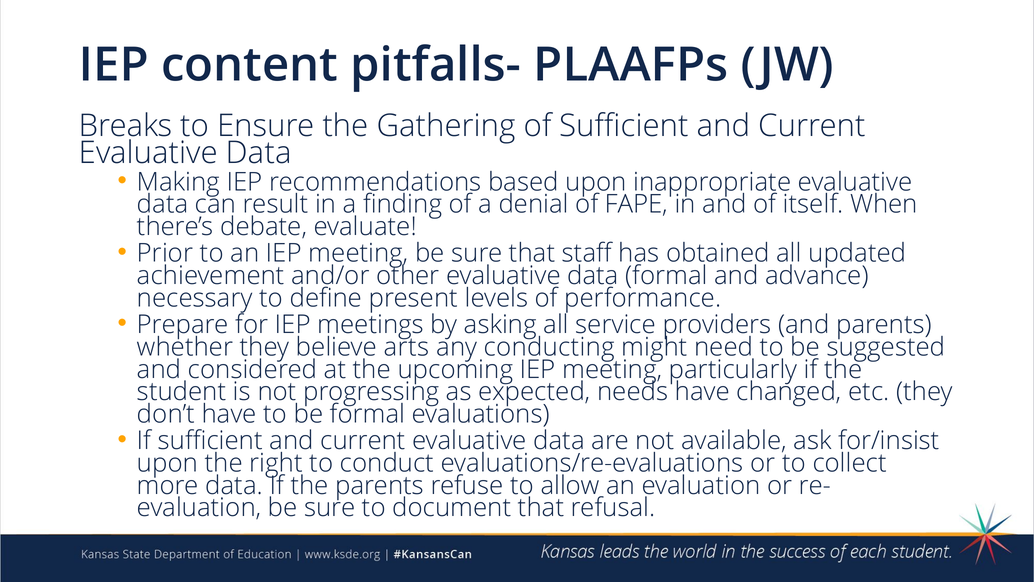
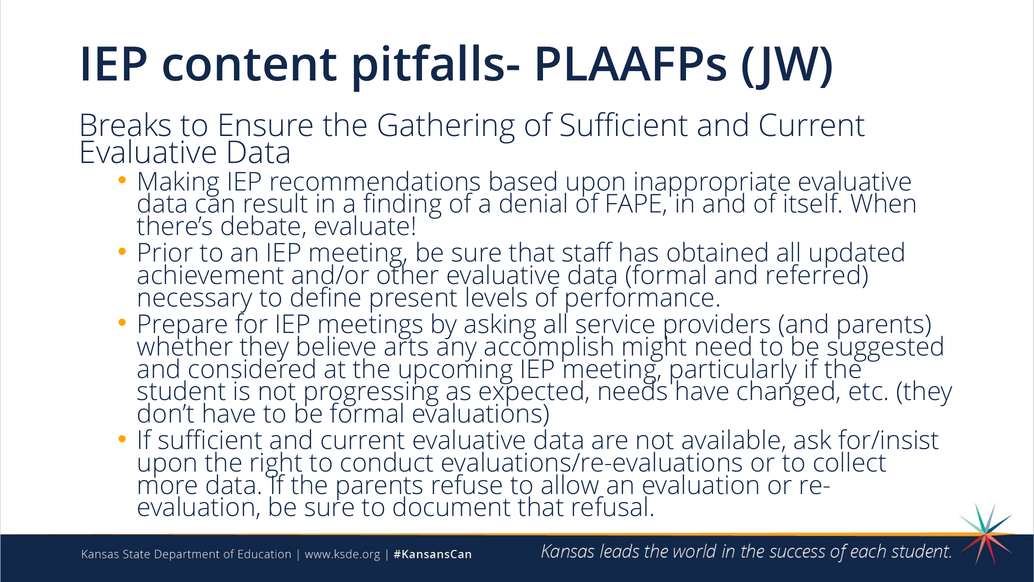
advance: advance -> referred
conducting: conducting -> accomplish
